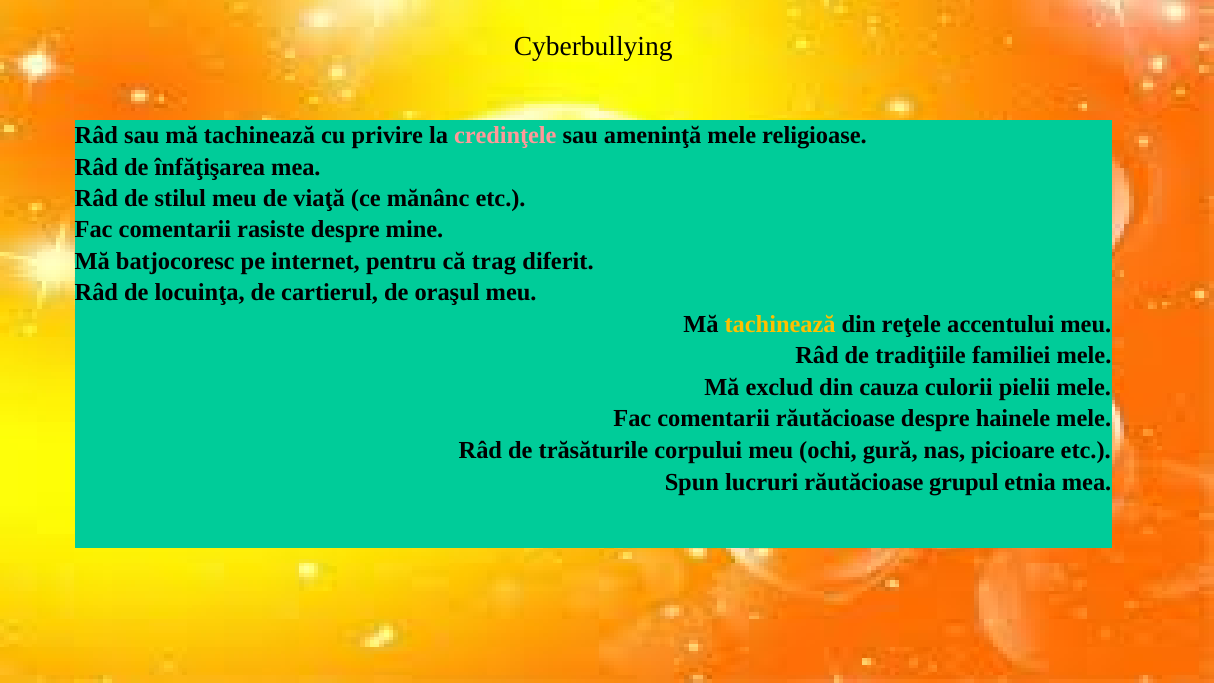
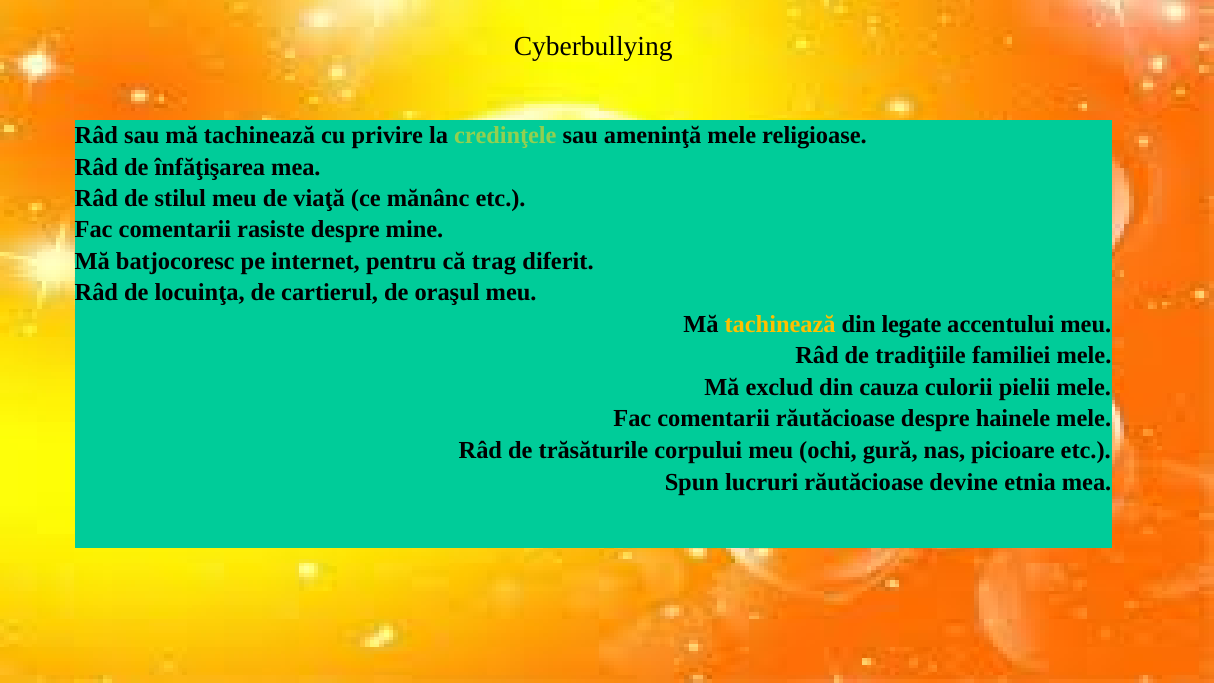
credinţele colour: pink -> light green
reţele: reţele -> legate
grupul: grupul -> devine
